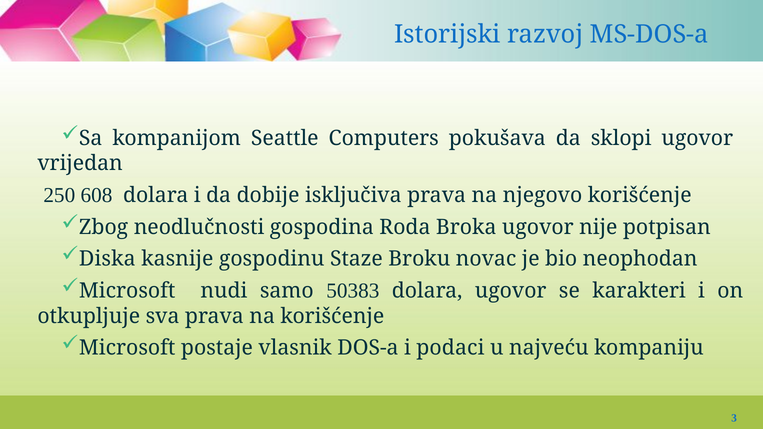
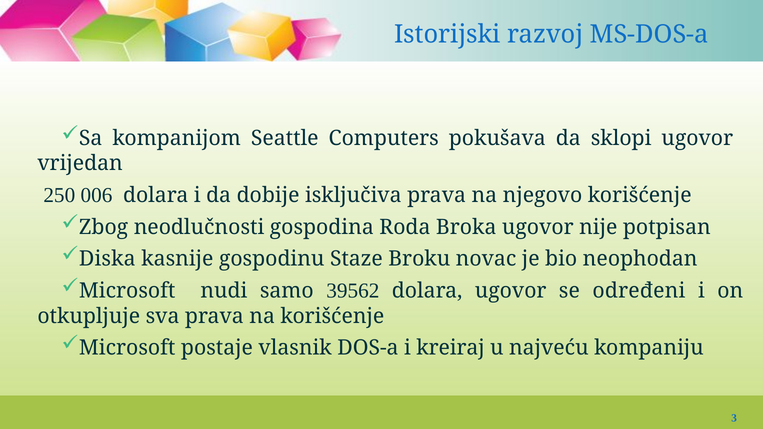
608: 608 -> 006
50383: 50383 -> 39562
karakteri: karakteri -> određeni
podaci: podaci -> kreiraj
